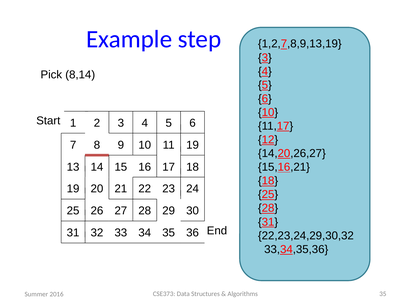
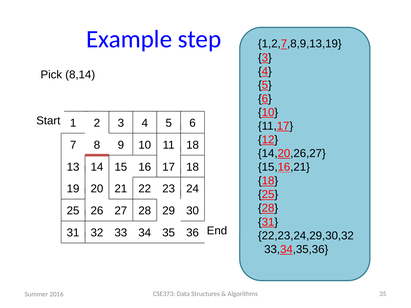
11 19: 19 -> 18
